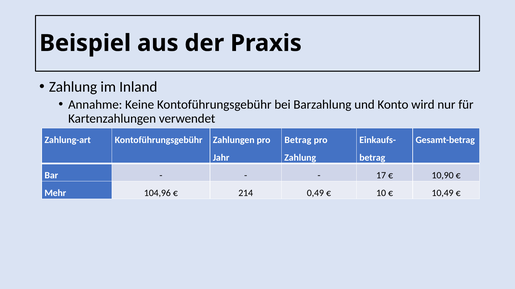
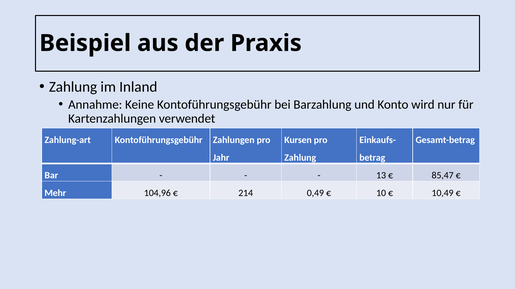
Betrag at (298, 140): Betrag -> Kursen
17: 17 -> 13
10,90: 10,90 -> 85,47
